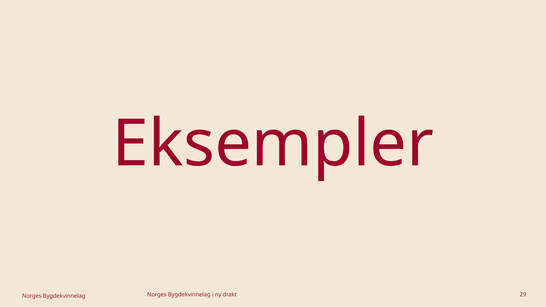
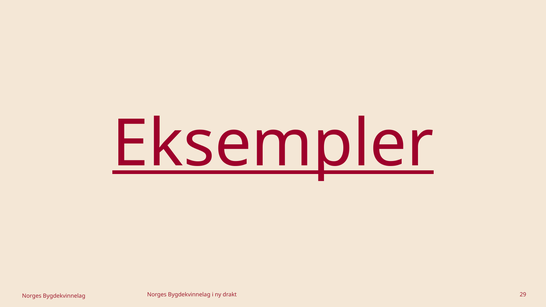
Eksempler underline: none -> present
